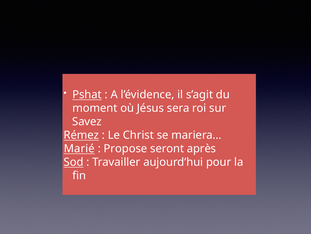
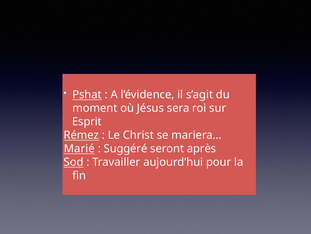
Savez: Savez -> Esprit
Propose: Propose -> Suggéré
